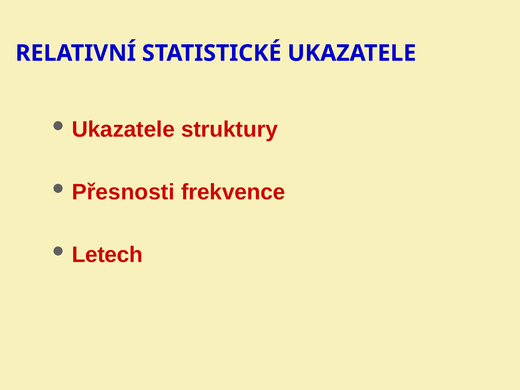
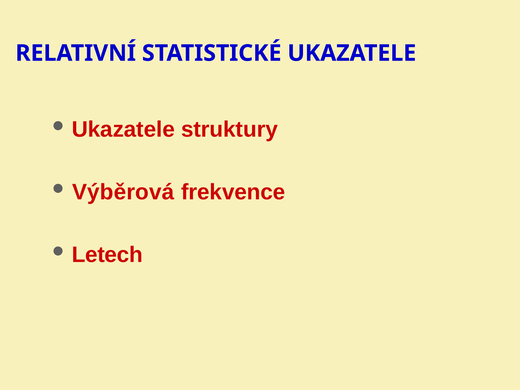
Přesnosti: Přesnosti -> Výběrová
